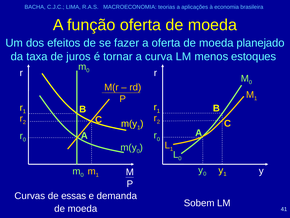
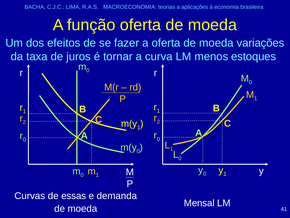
planejado: planejado -> variações
Sobem: Sobem -> Mensal
